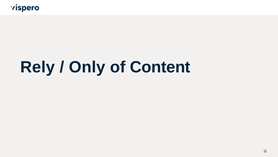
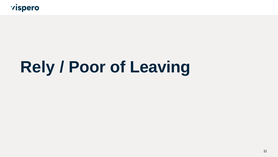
Only: Only -> Poor
Content: Content -> Leaving
